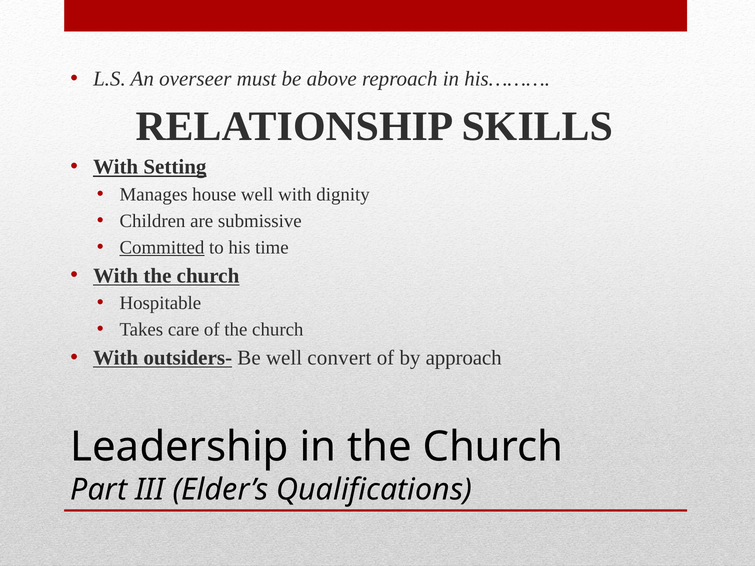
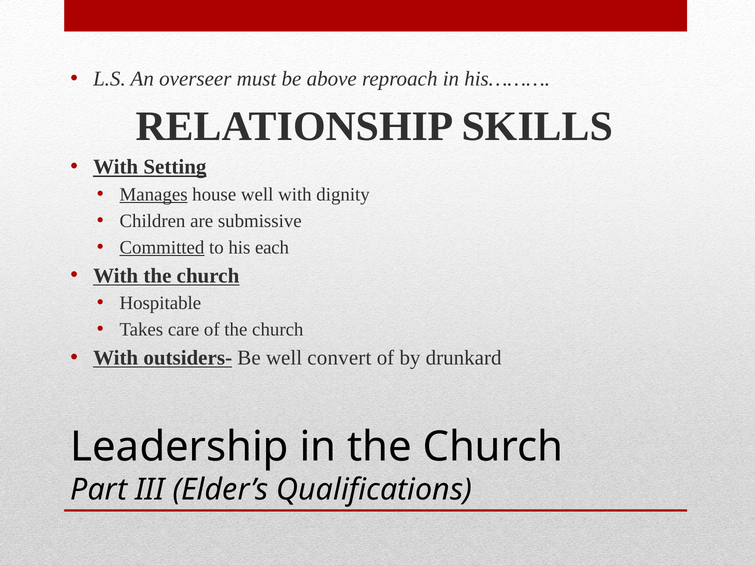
Manages underline: none -> present
time: time -> each
approach: approach -> drunkard
